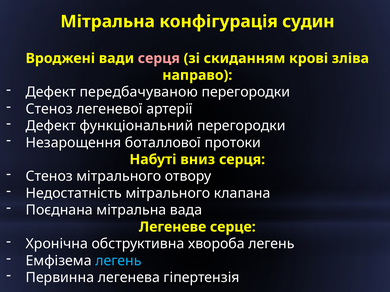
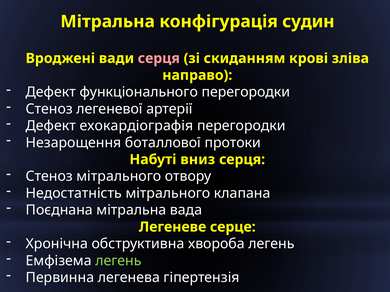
передбачуваною: передбачуваною -> функціонального
функціональний: функціональний -> ехокардіографія
легень at (118, 261) colour: light blue -> light green
